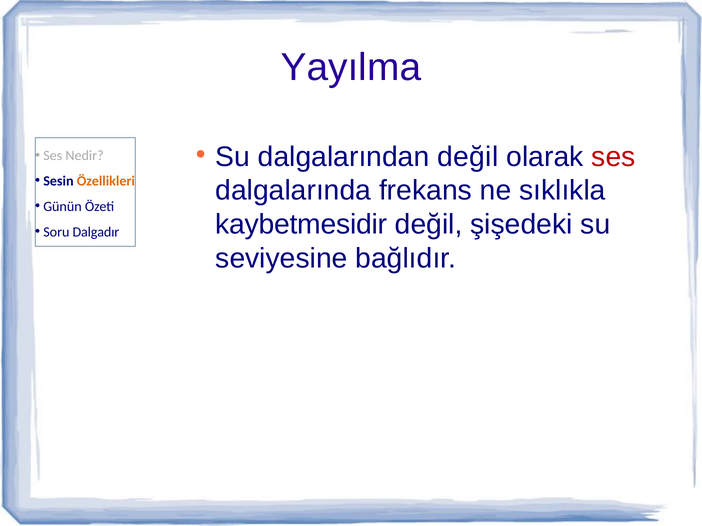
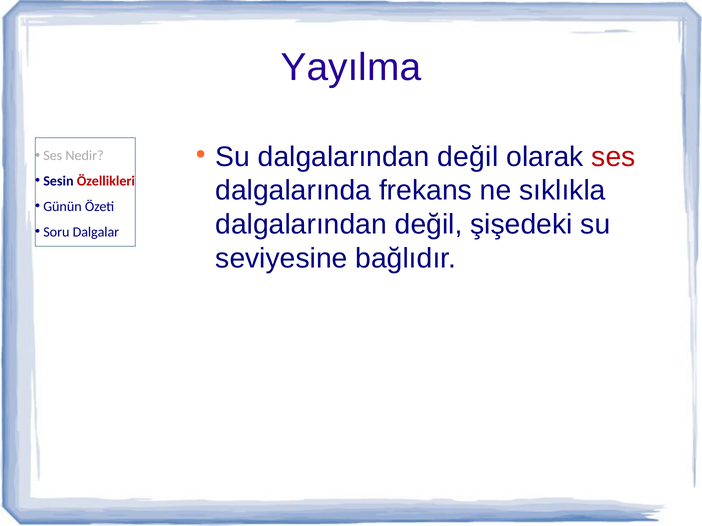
Özellikleri colour: orange -> red
kaybetmesidir at (301, 225): kaybetmesidir -> dalgalarından
Dalgadır: Dalgadır -> Dalgalar
